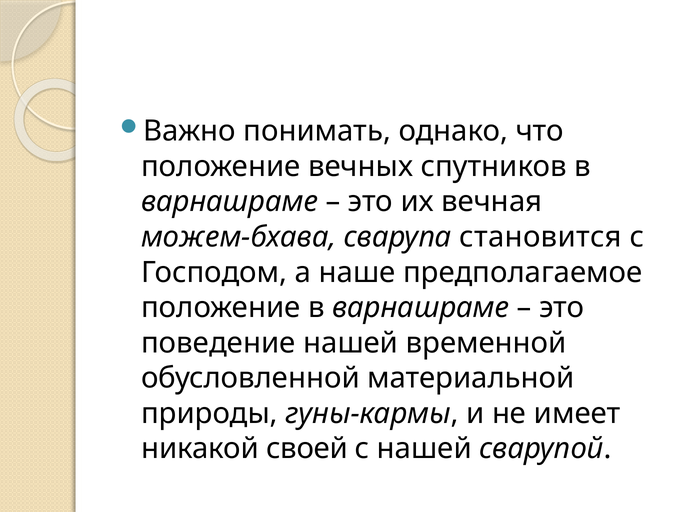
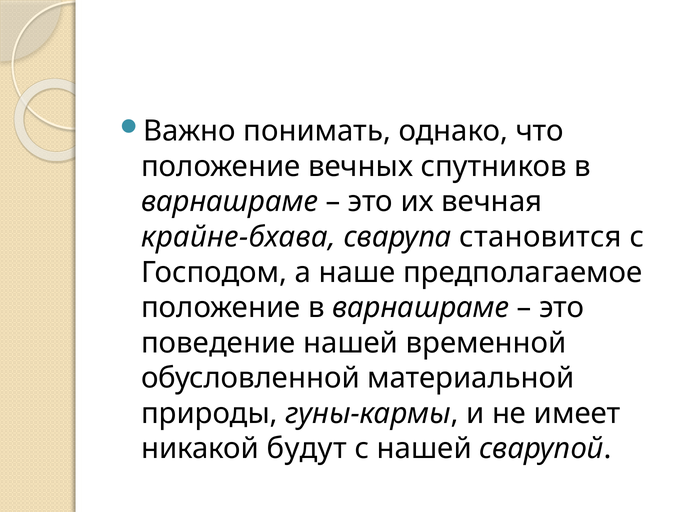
можем-бхава: можем-бхава -> крайне-бхава
своей: своей -> будут
